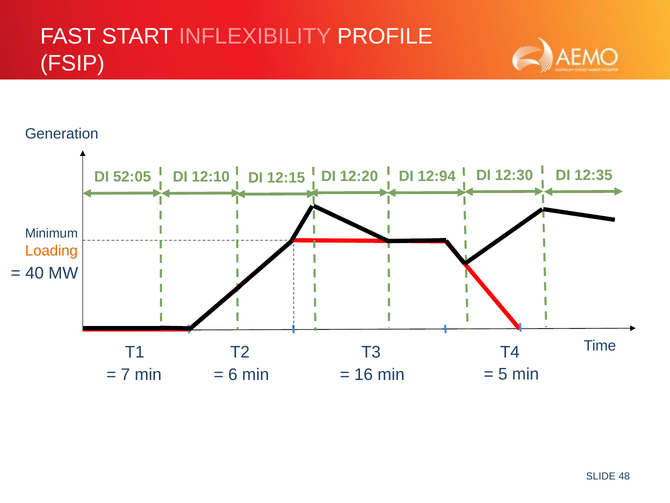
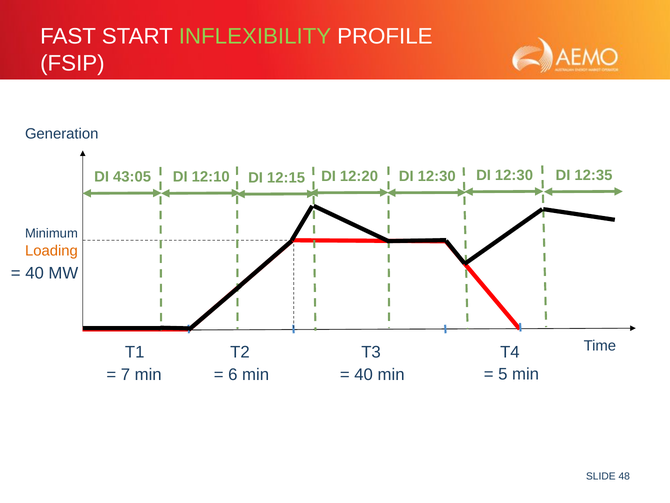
INFLEXIBILITY colour: pink -> light green
52:05: 52:05 -> 43:05
12:20 DI 12:94: 12:94 -> 12:30
16 at (364, 374): 16 -> 40
